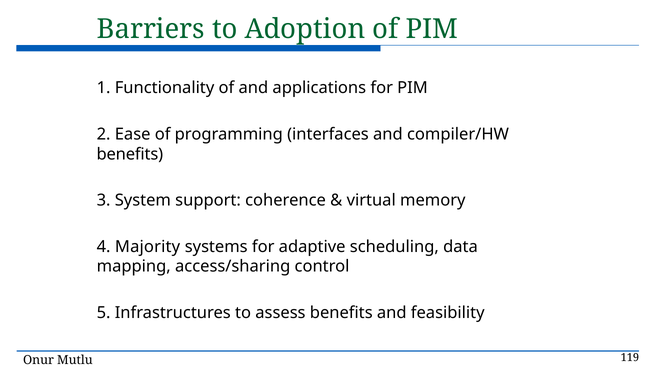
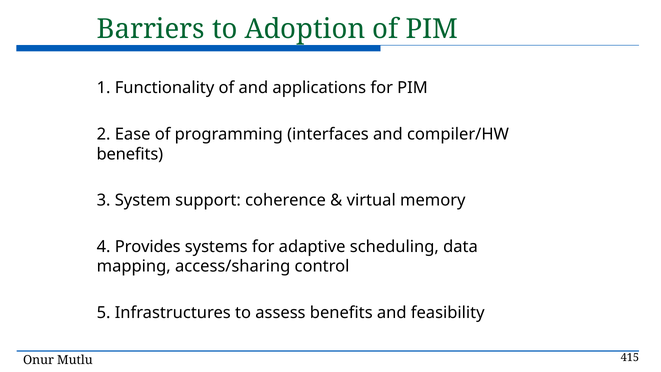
Majority: Majority -> Provides
119: 119 -> 415
